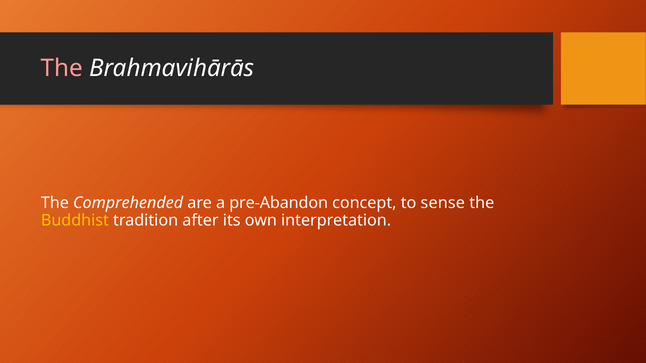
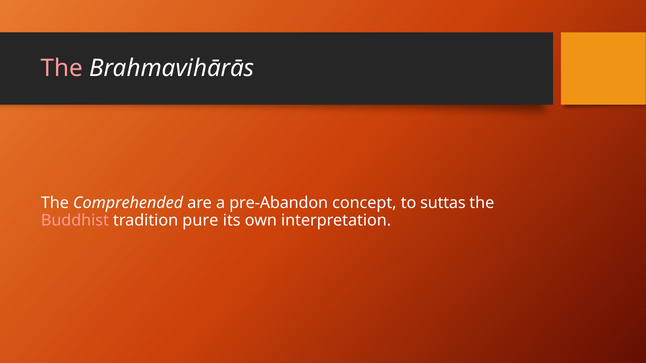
sense: sense -> suttas
Buddhist colour: yellow -> pink
after: after -> pure
